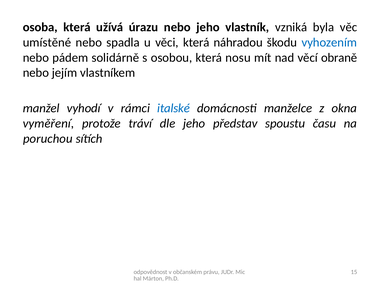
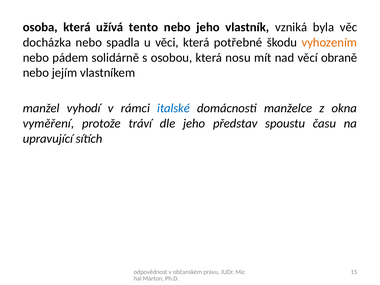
úrazu: úrazu -> tento
umístěné: umístěné -> docházka
náhradou: náhradou -> potřebné
vyhozením colour: blue -> orange
poruchou: poruchou -> upravující
